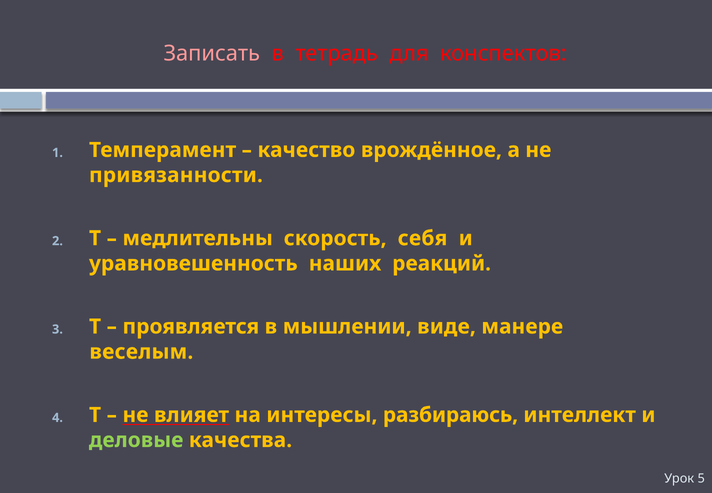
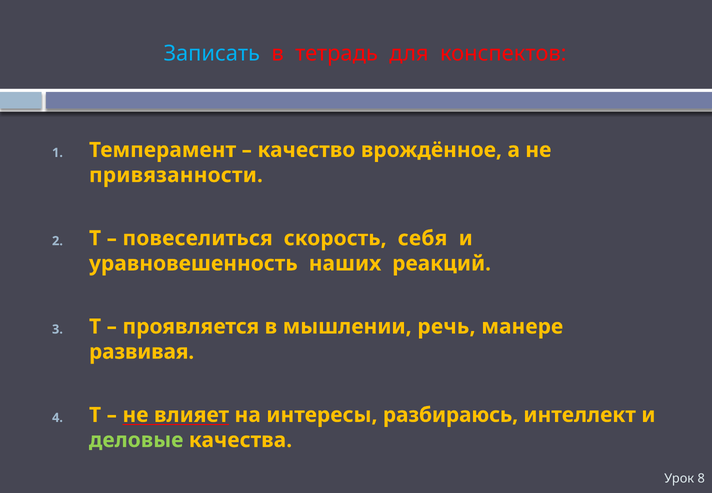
Записать colour: pink -> light blue
медлительны: медлительны -> повеселиться
виде: виде -> речь
веселым: веселым -> развивая
5: 5 -> 8
